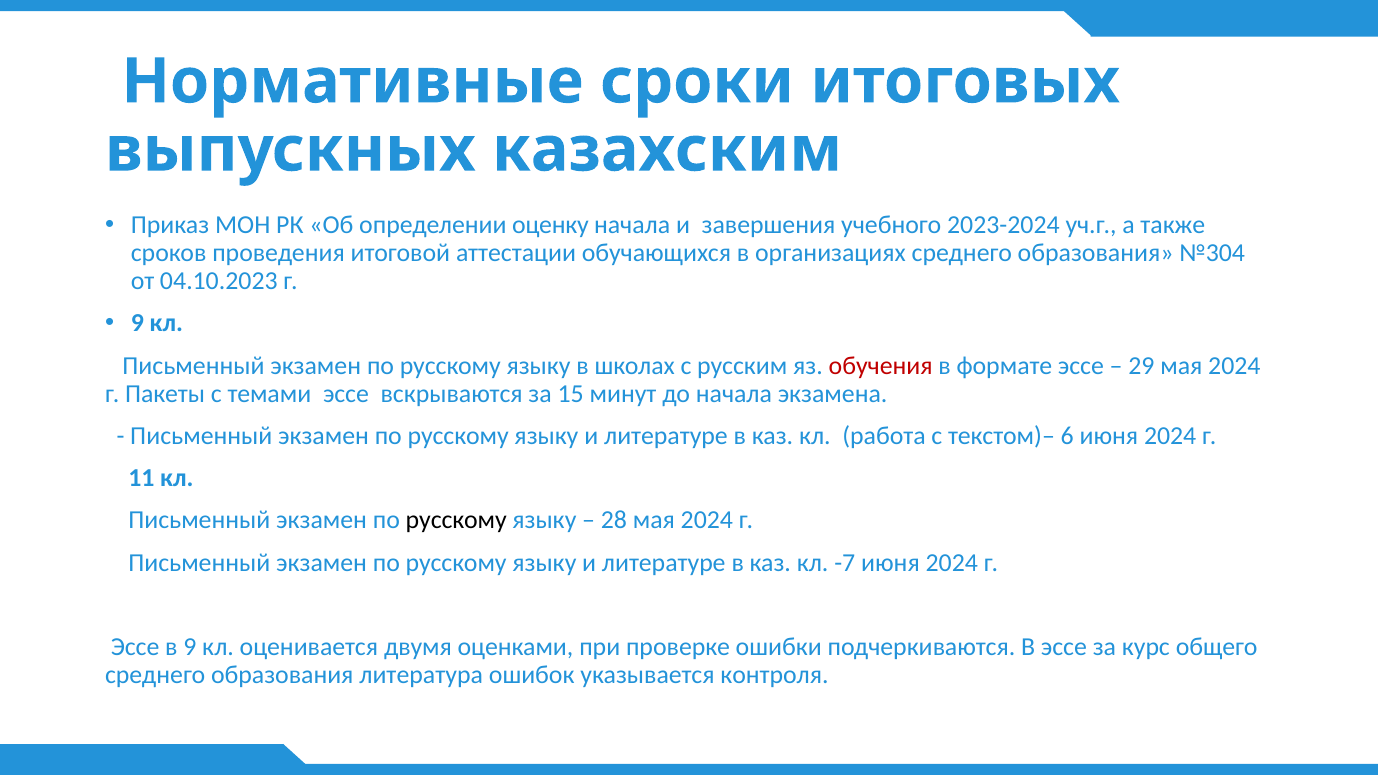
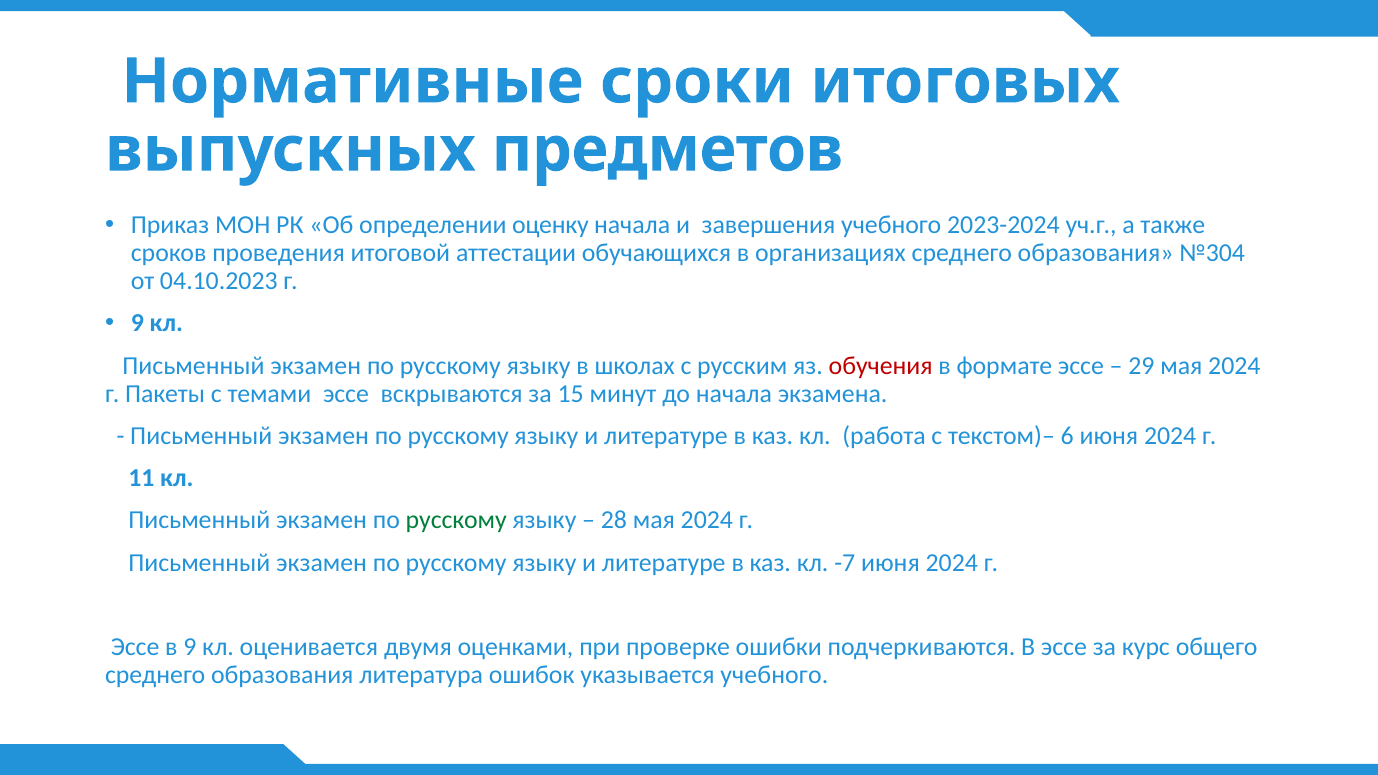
казахским: казахским -> предметов
русскому at (456, 520) colour: black -> green
указывается контроля: контроля -> учебного
